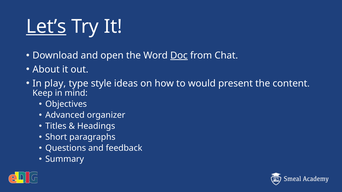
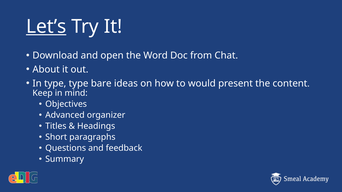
Doc underline: present -> none
In play: play -> type
style: style -> bare
